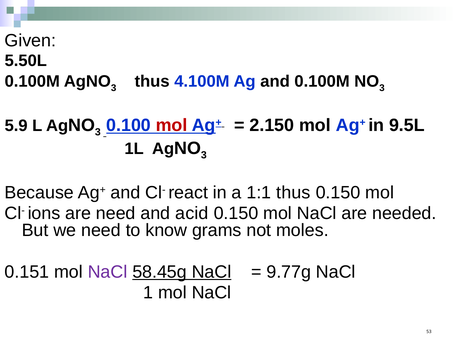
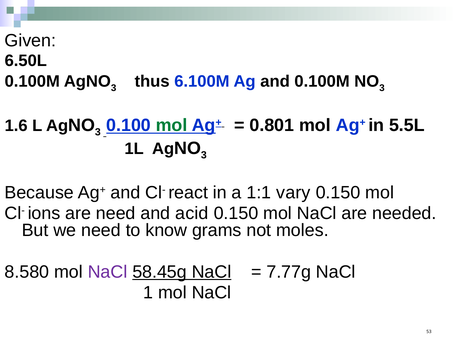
5.50L: 5.50L -> 6.50L
4.100M: 4.100M -> 6.100M
5.9: 5.9 -> 1.6
mol at (172, 125) colour: red -> green
2.150: 2.150 -> 0.801
9.5L: 9.5L -> 5.5L
1:1 thus: thus -> vary
0.151: 0.151 -> 8.580
9.77g: 9.77g -> 7.77g
